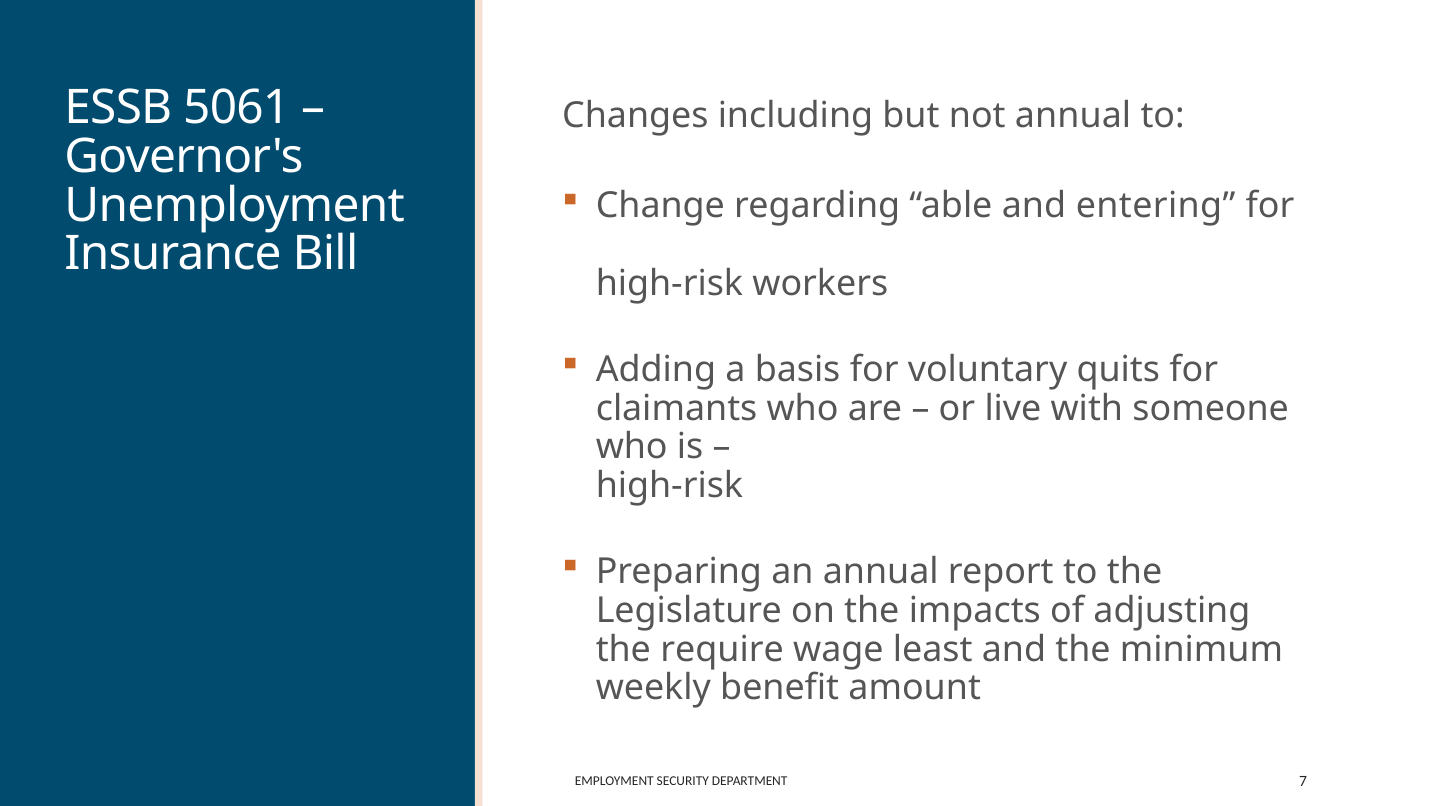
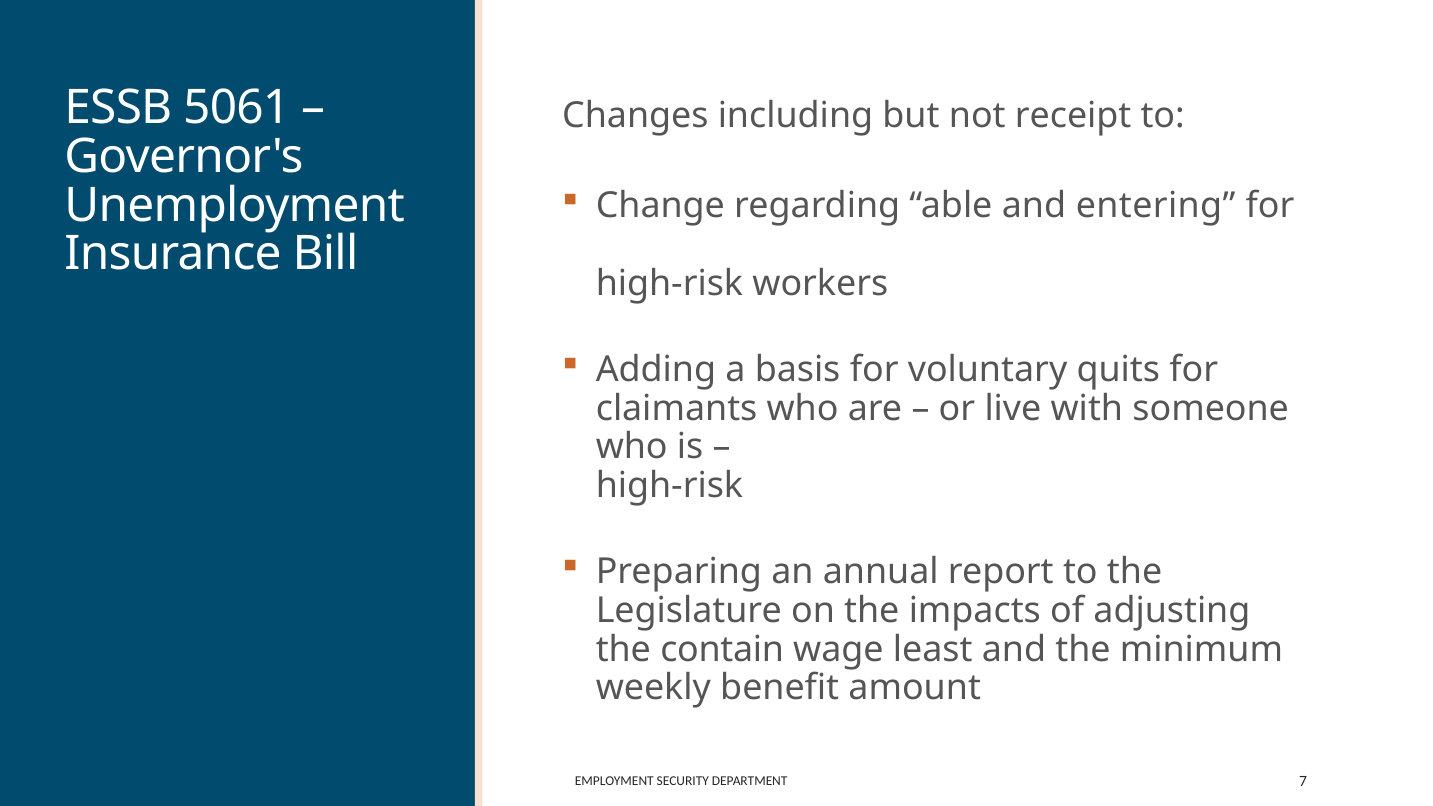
not annual: annual -> receipt
require: require -> contain
